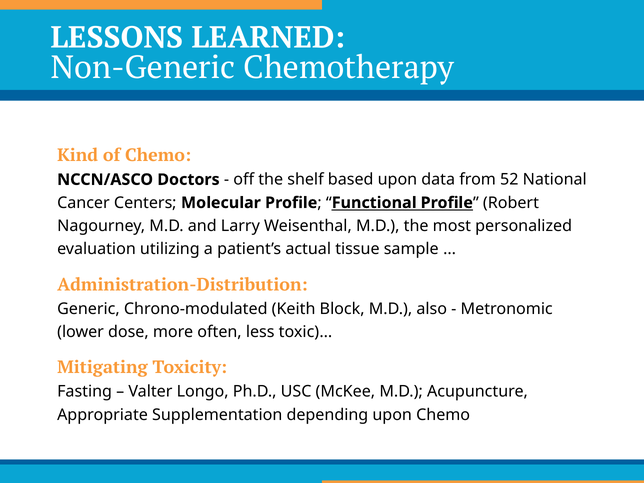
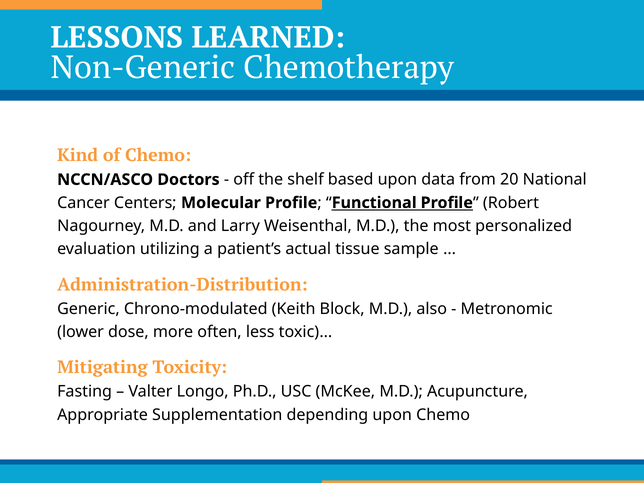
52: 52 -> 20
